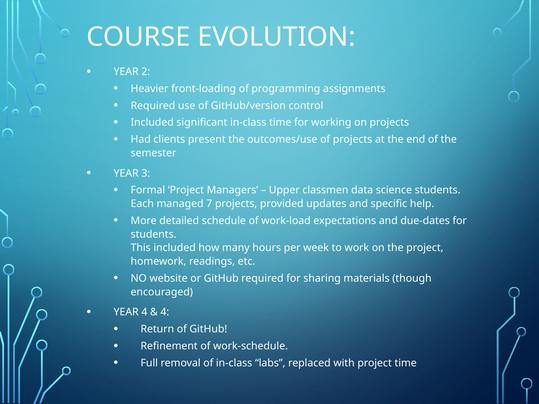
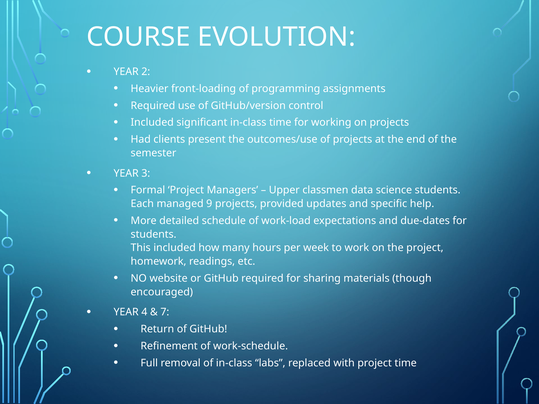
7: 7 -> 9
4 at (165, 312): 4 -> 7
